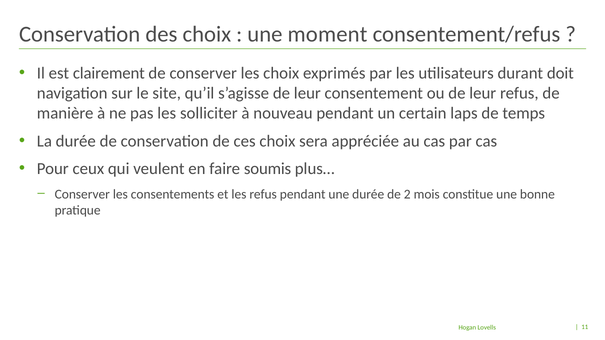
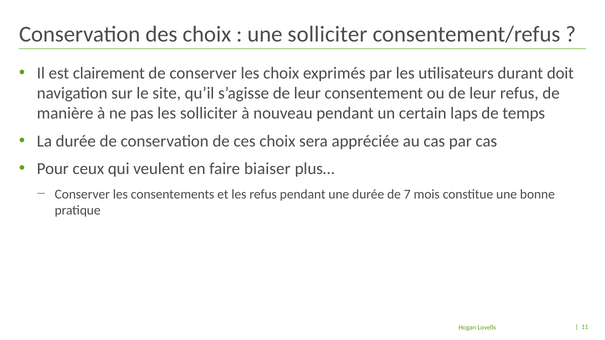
une moment: moment -> solliciter
soumis: soumis -> biaiser
2: 2 -> 7
